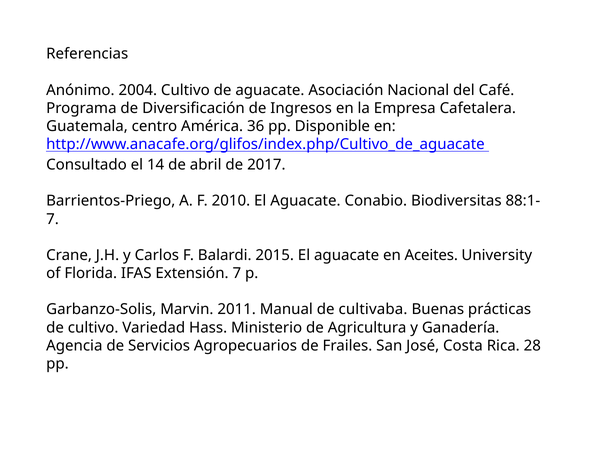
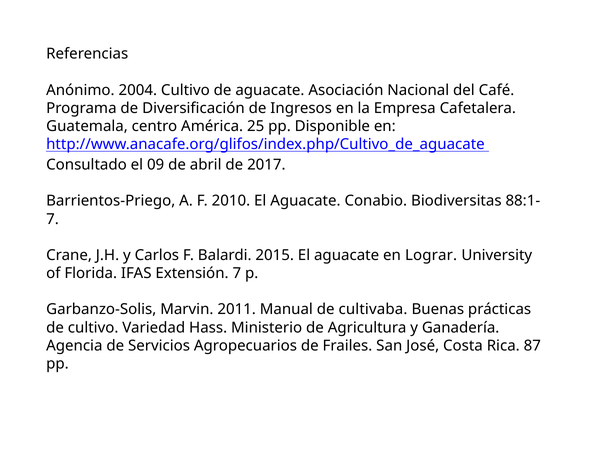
36: 36 -> 25
14: 14 -> 09
Aceites: Aceites -> Lograr
28: 28 -> 87
